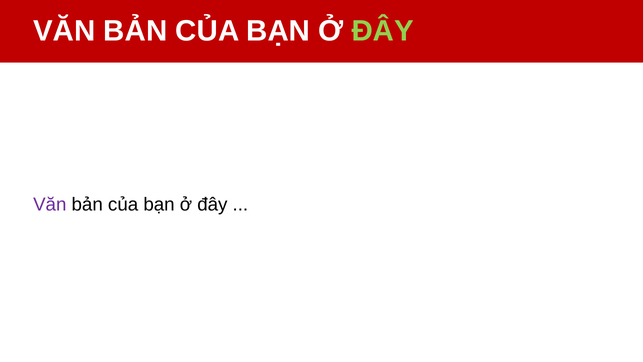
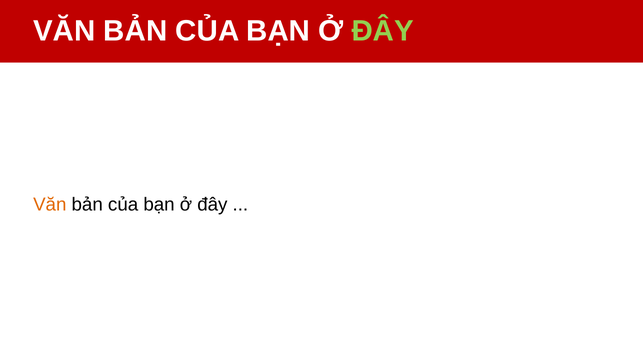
Văn at (50, 204) colour: purple -> orange
